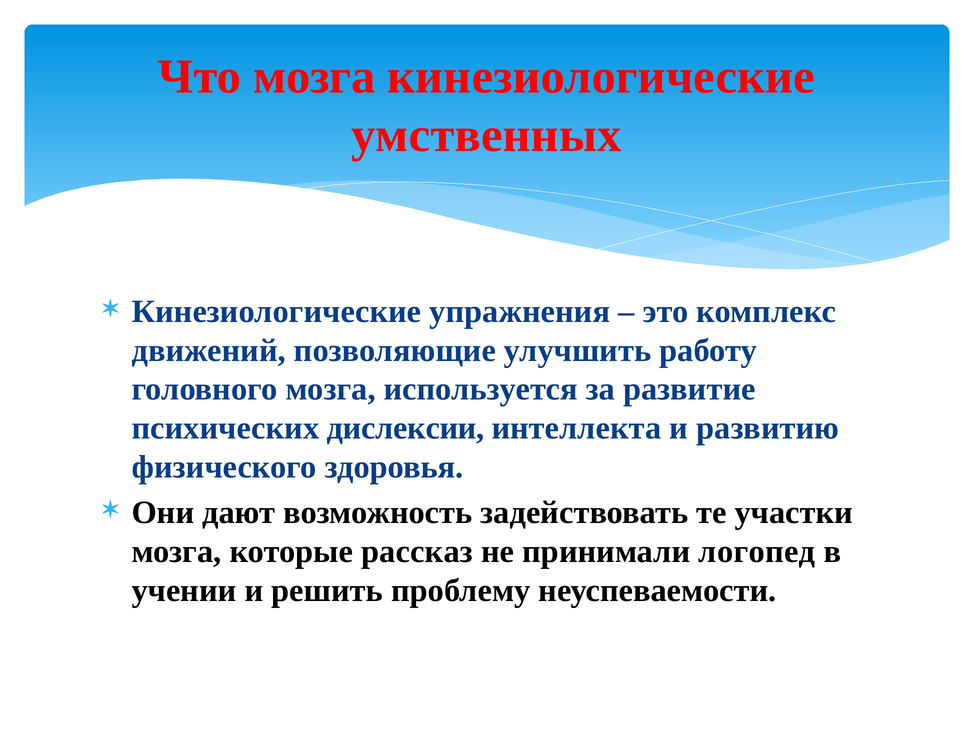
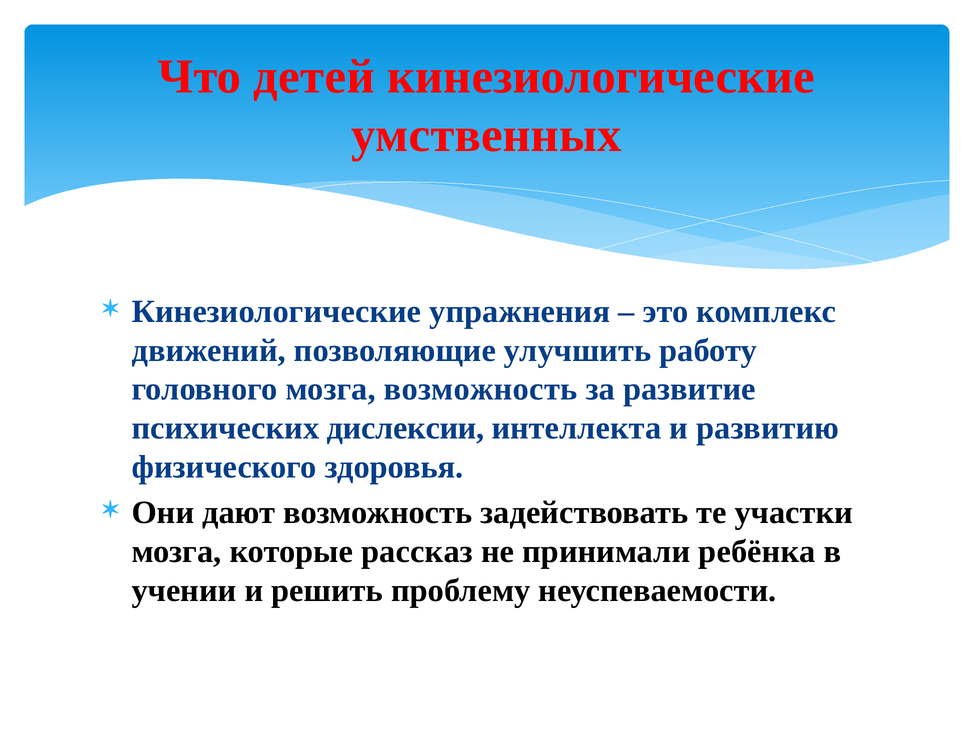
Что мозга: мозга -> детей
мозга используется: используется -> возможность
логопед: логопед -> ребёнка
